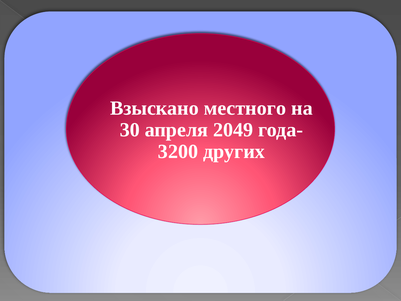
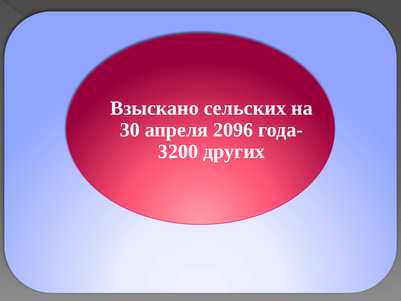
местного: местного -> сельских
2049: 2049 -> 2096
